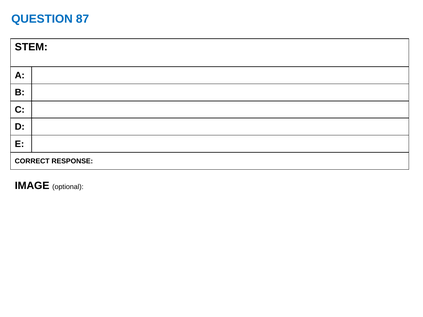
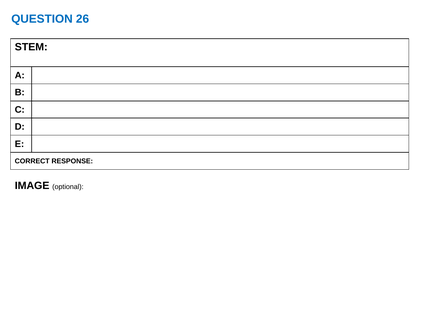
87: 87 -> 26
